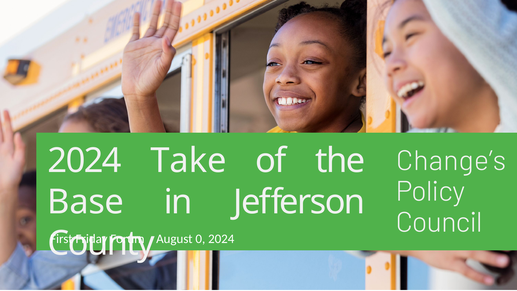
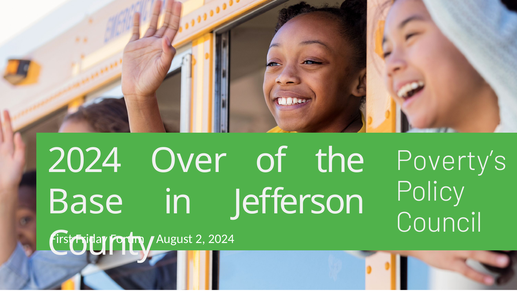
Change’s: Change’s -> Poverty’s
Take: Take -> Over
0: 0 -> 2
